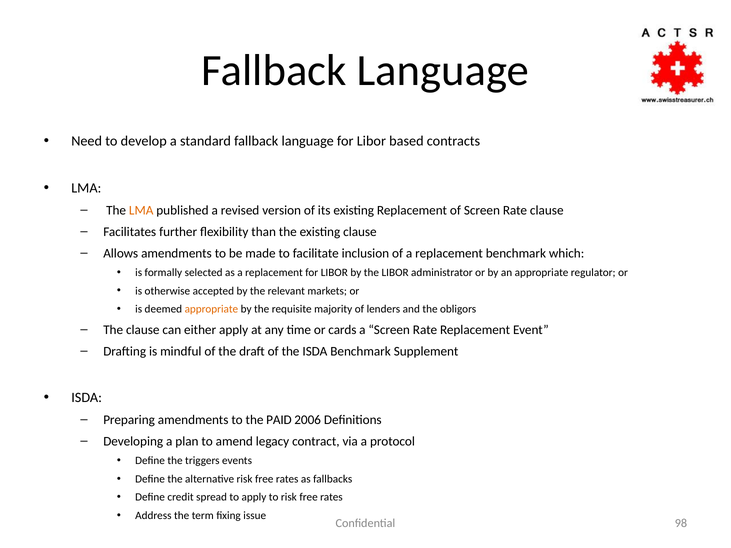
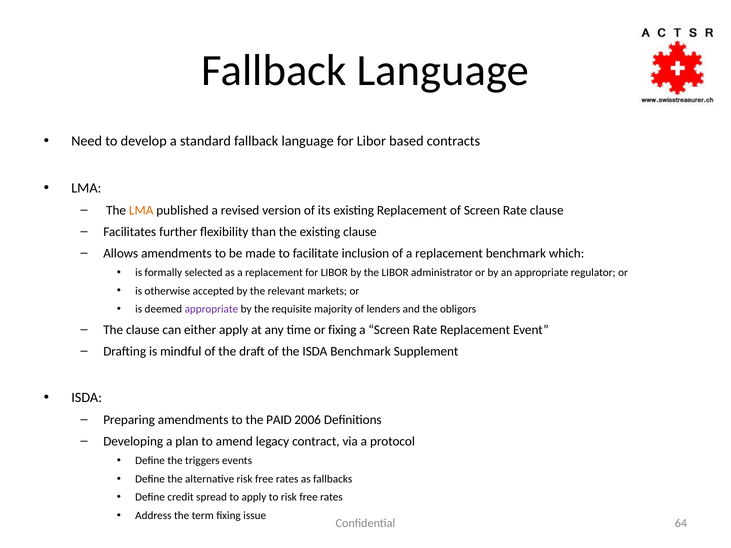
appropriate at (211, 309) colour: orange -> purple
or cards: cards -> fixing
98: 98 -> 64
